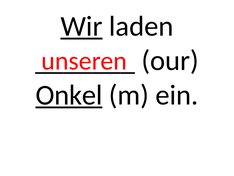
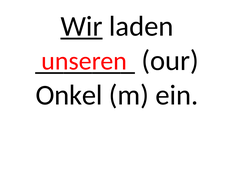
Onkel underline: present -> none
